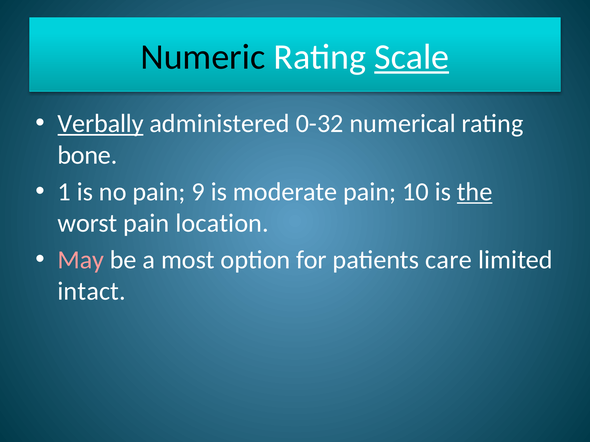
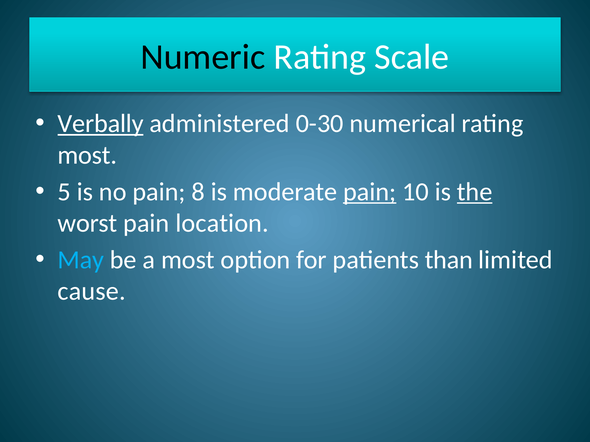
Scale underline: present -> none
0-32: 0-32 -> 0-30
bone at (87, 155): bone -> most
1: 1 -> 5
9: 9 -> 8
pain at (370, 192) underline: none -> present
May colour: pink -> light blue
care: care -> than
intact: intact -> cause
